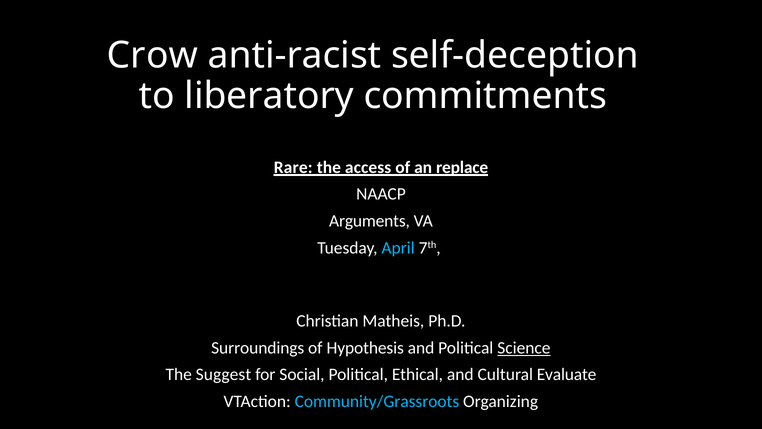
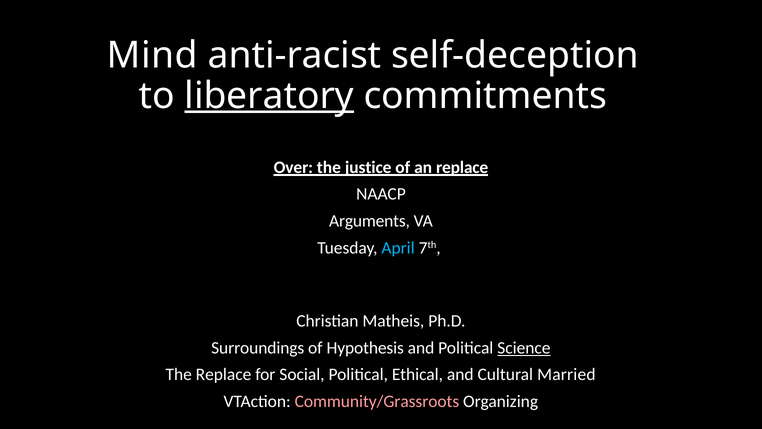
Crow: Crow -> Mind
liberatory underline: none -> present
Rare: Rare -> Over
access: access -> justice
The Suggest: Suggest -> Replace
Evaluate: Evaluate -> Married
Community/Grassroots colour: light blue -> pink
